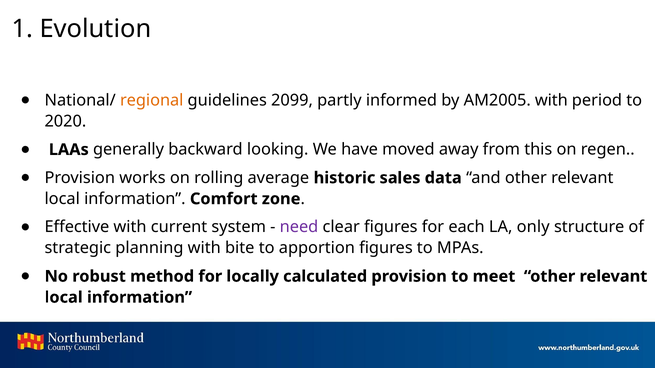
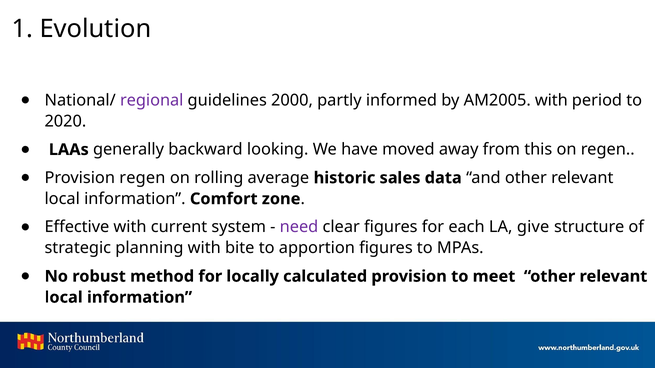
regional colour: orange -> purple
2099: 2099 -> 2000
Provision works: works -> regen
only: only -> give
